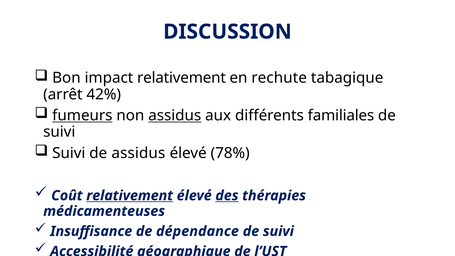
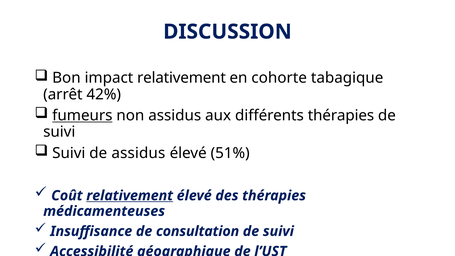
rechute: rechute -> cohorte
assidus at (175, 115) underline: present -> none
différents familiales: familiales -> thérapies
78%: 78% -> 51%
des underline: present -> none
dépendance: dépendance -> consultation
